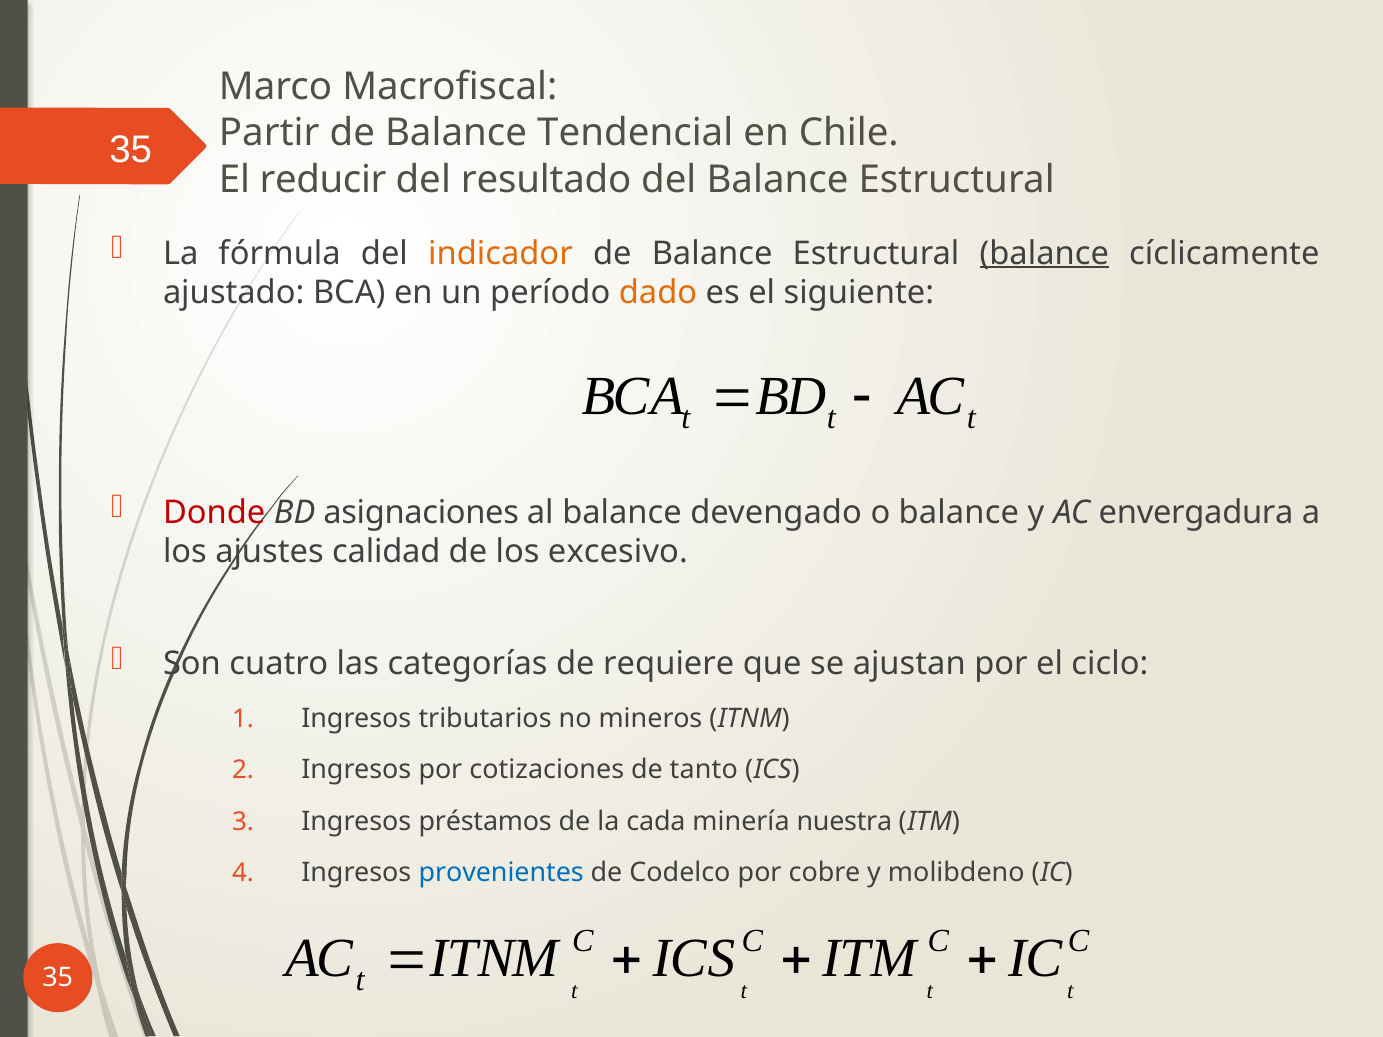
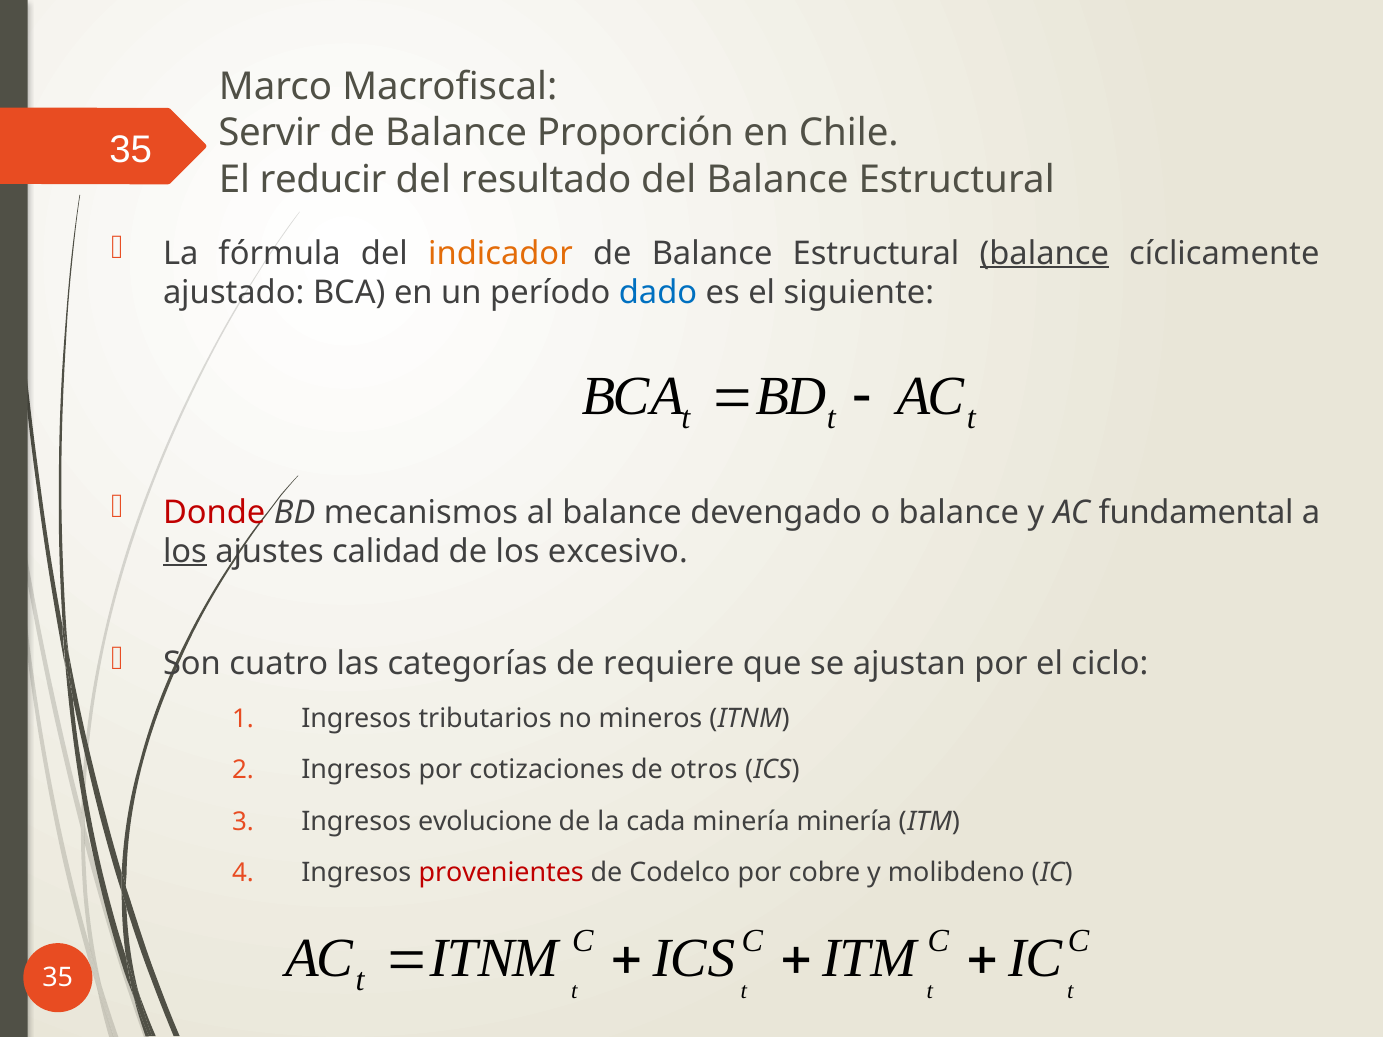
Partir: Partir -> Servir
Tendencial: Tendencial -> Proporción
dado colour: orange -> blue
asignaciones: asignaciones -> mecanismos
envergadura: envergadura -> fundamental
los at (185, 552) underline: none -> present
tanto: tanto -> otros
préstamos: préstamos -> evolucione
minería nuestra: nuestra -> minería
provenientes colour: blue -> red
